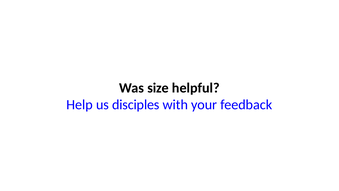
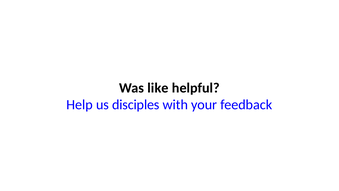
size: size -> like
